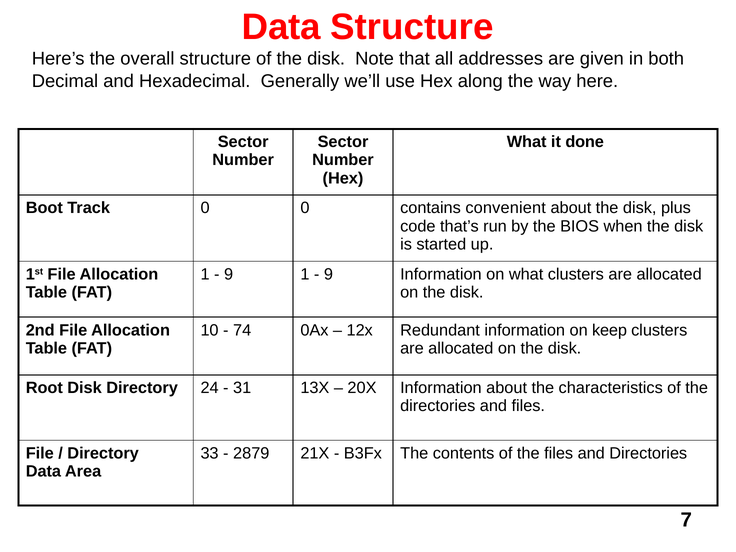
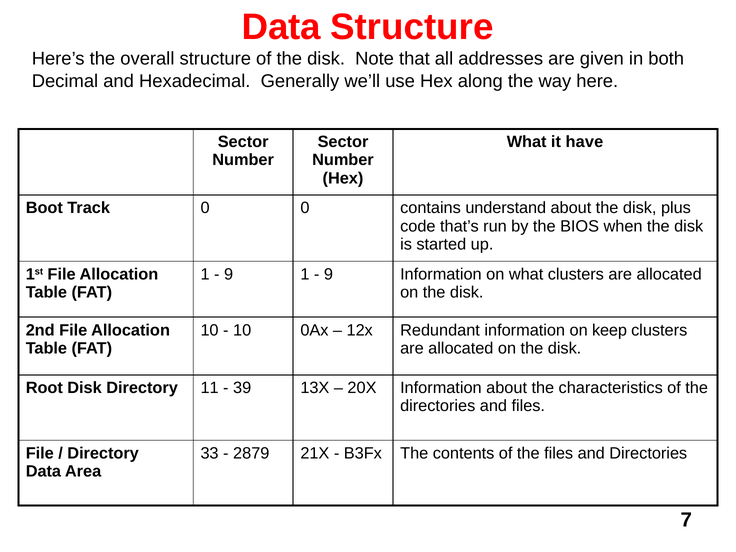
done: done -> have
convenient: convenient -> understand
74 at (242, 330): 74 -> 10
24: 24 -> 11
31: 31 -> 39
